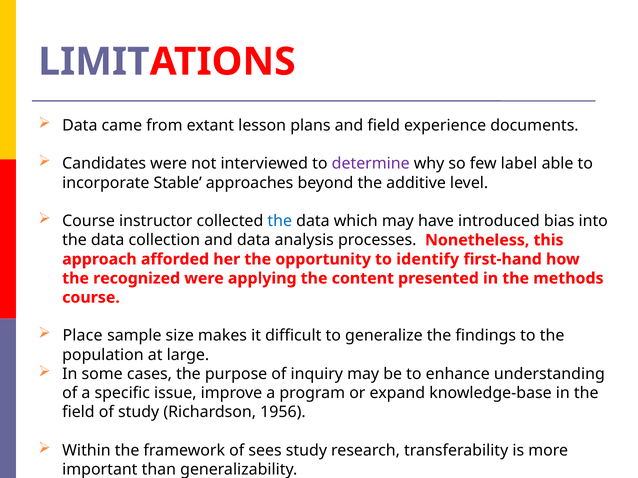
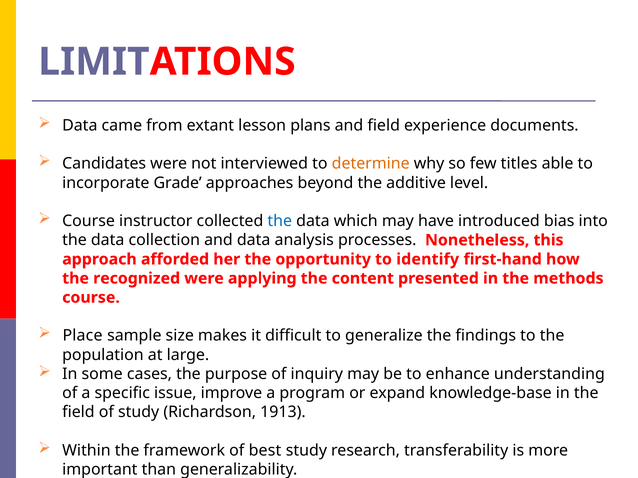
determine colour: purple -> orange
label: label -> titles
Stable: Stable -> Grade
1956: 1956 -> 1913
sees: sees -> best
